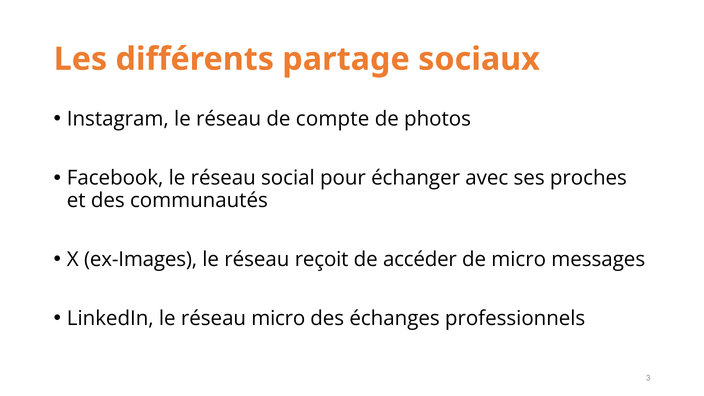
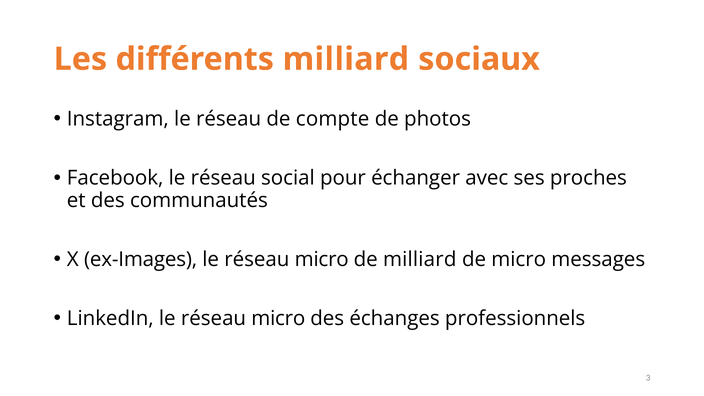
différents partage: partage -> milliard
reçoit at (322, 259): reçoit -> micro
de accéder: accéder -> milliard
